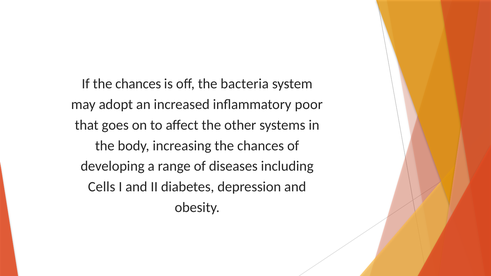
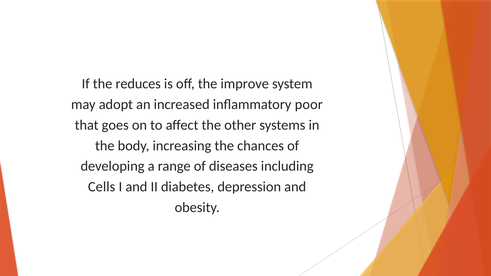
If the chances: chances -> reduces
bacteria: bacteria -> improve
